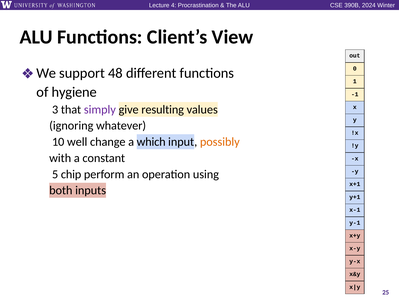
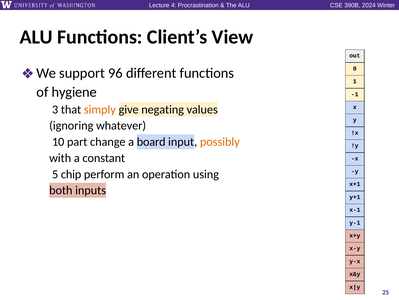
48: 48 -> 96
simply colour: purple -> orange
resulting: resulting -> negating
well: well -> part
which: which -> board
